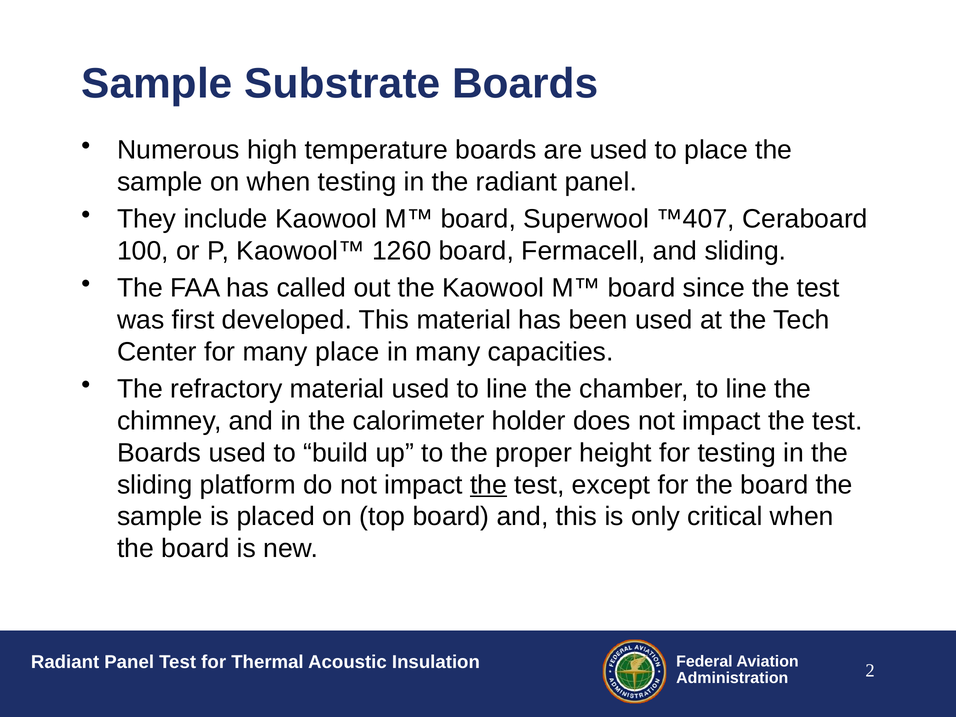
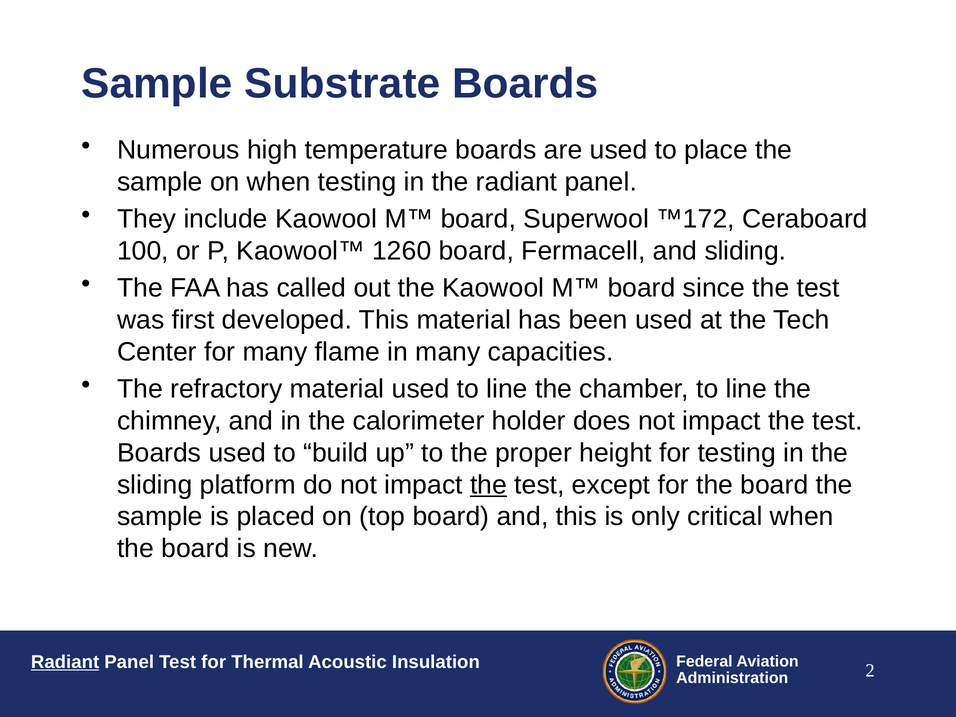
™407: ™407 -> ™172
many place: place -> flame
Radiant at (65, 662) underline: none -> present
